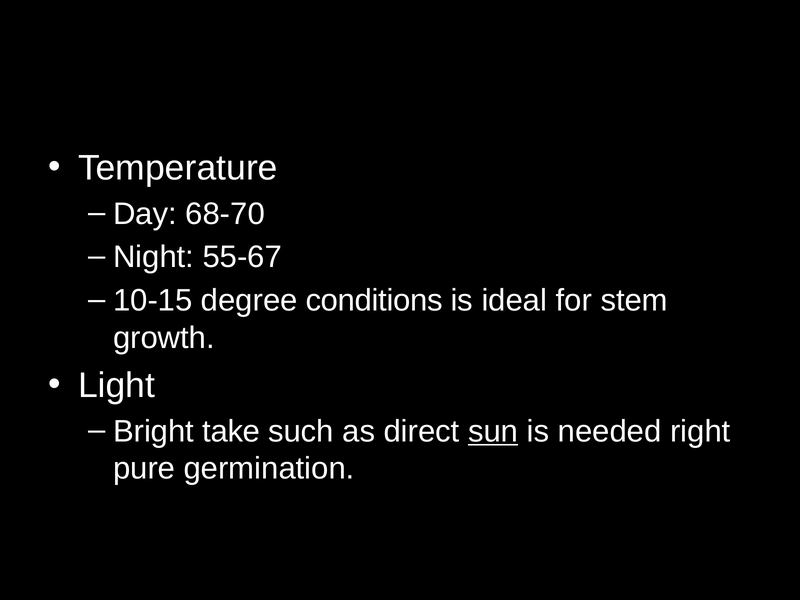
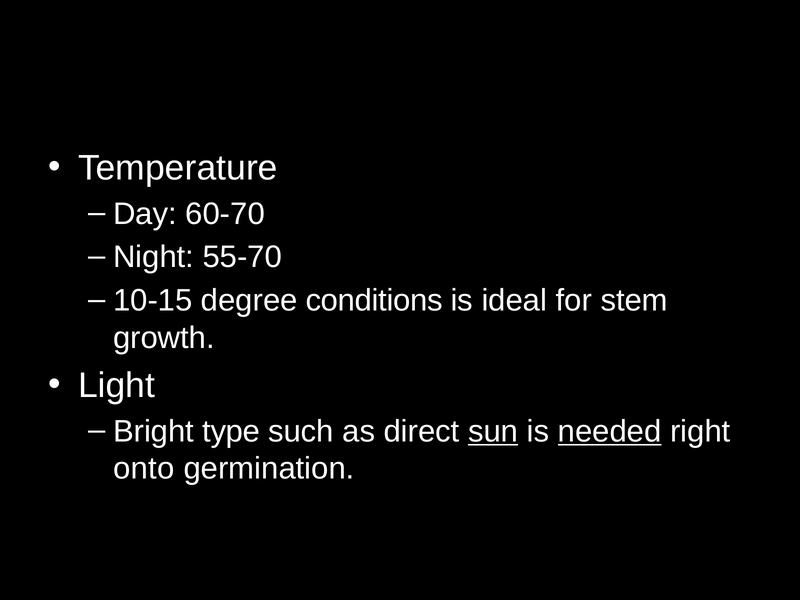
68-70: 68-70 -> 60-70
55-67: 55-67 -> 55-70
take: take -> type
needed underline: none -> present
pure: pure -> onto
